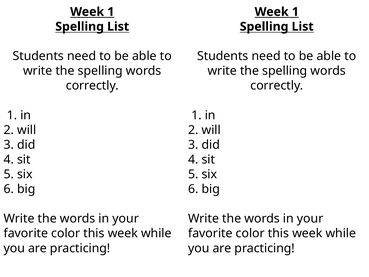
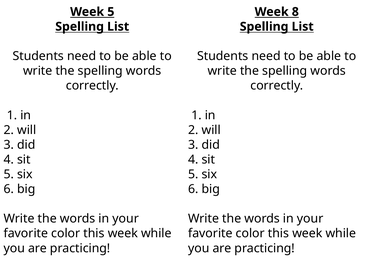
1 at (111, 12): 1 -> 5
1 at (295, 12): 1 -> 8
